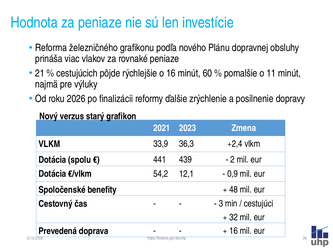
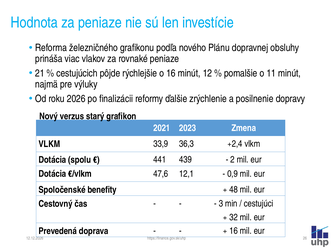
60: 60 -> 12
54,2: 54,2 -> 47,6
